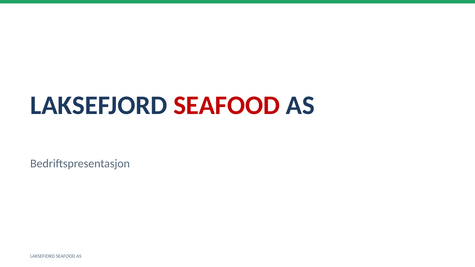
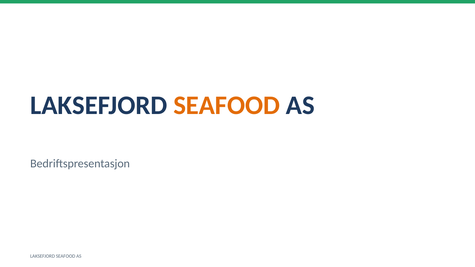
SEAFOOD at (227, 105) colour: red -> orange
